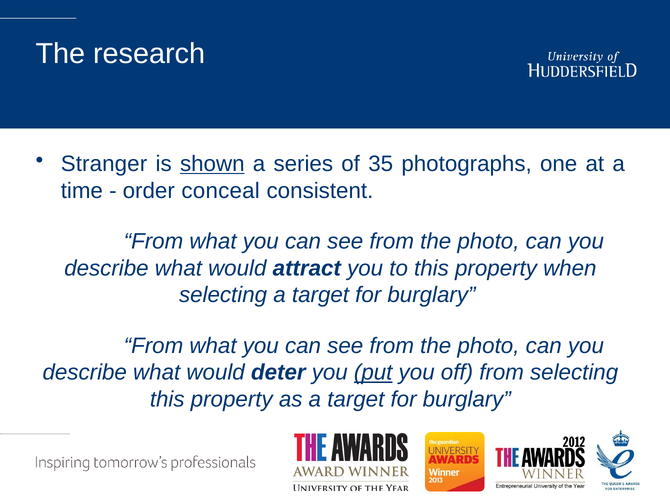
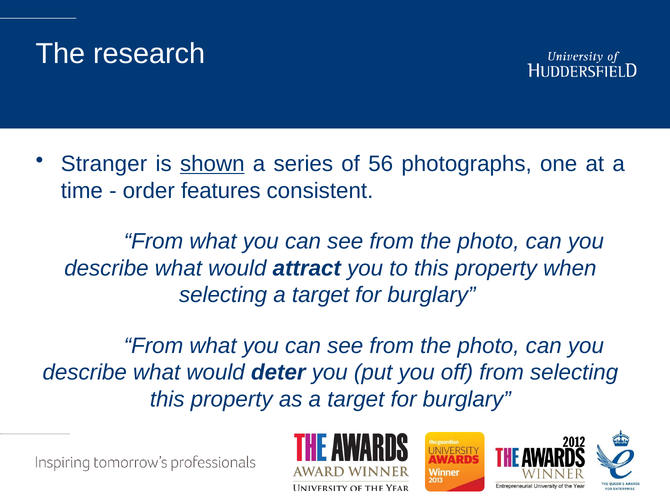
35: 35 -> 56
conceal: conceal -> features
put underline: present -> none
